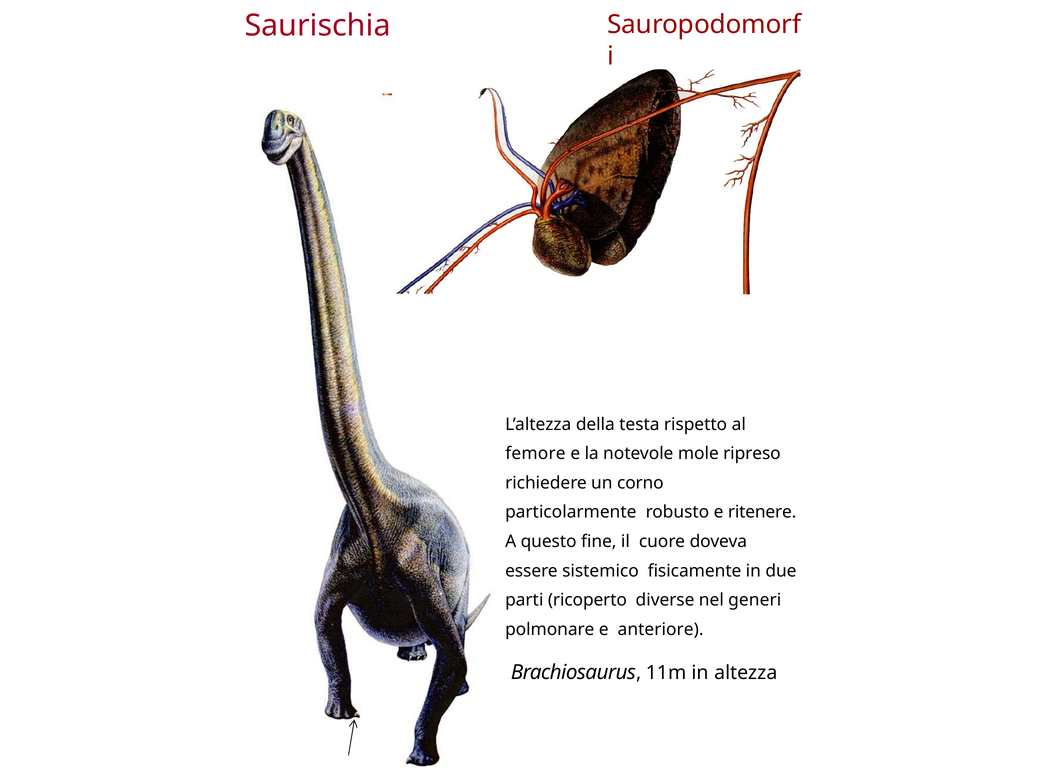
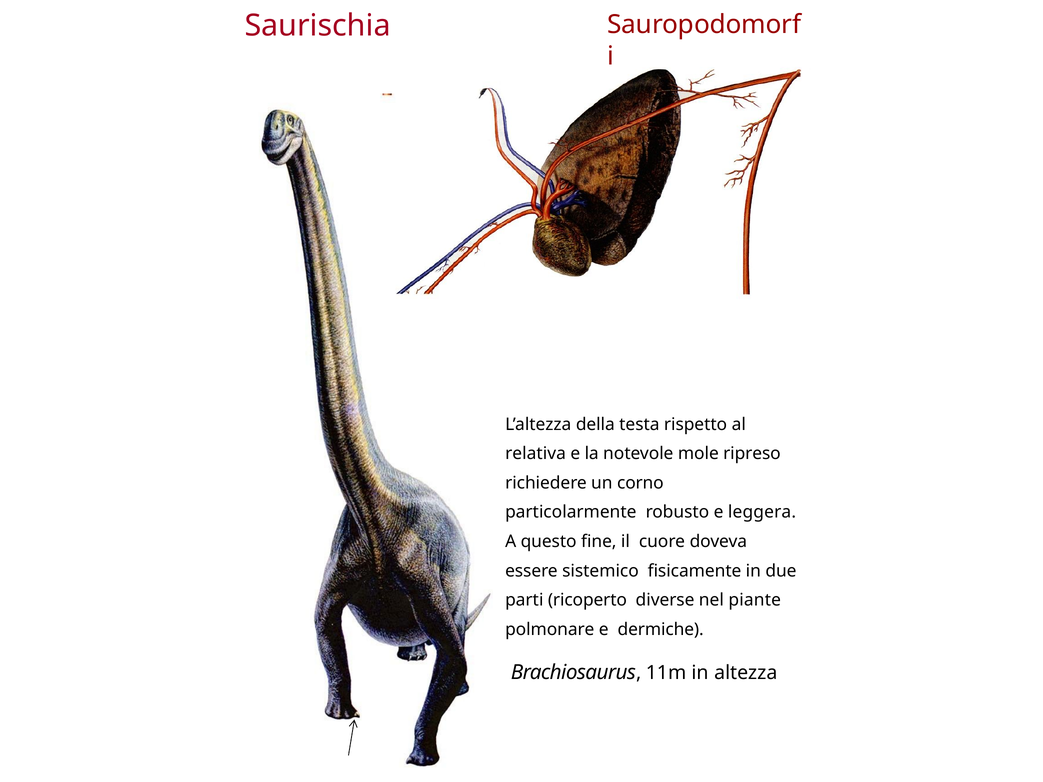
femore: femore -> relativa
ritenere: ritenere -> leggera
generi: generi -> piante
anteriore: anteriore -> dermiche
